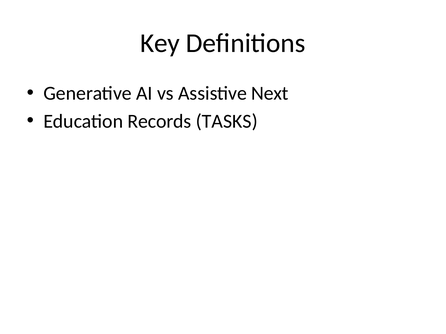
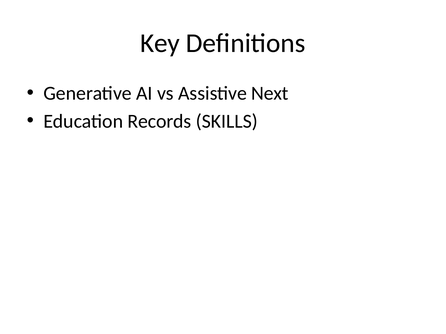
TASKS: TASKS -> SKILLS
